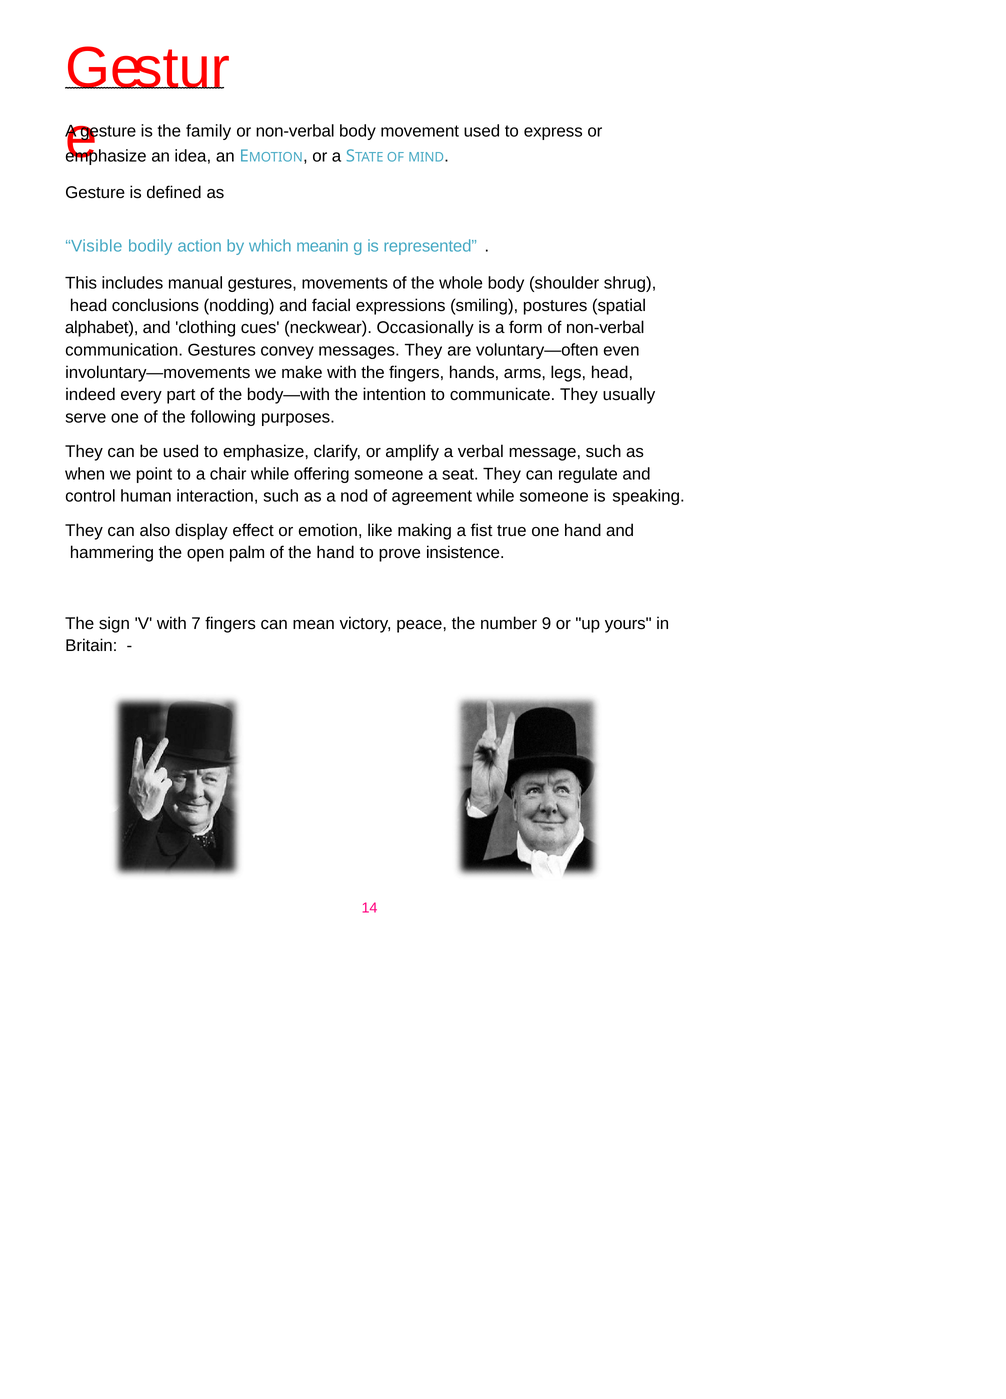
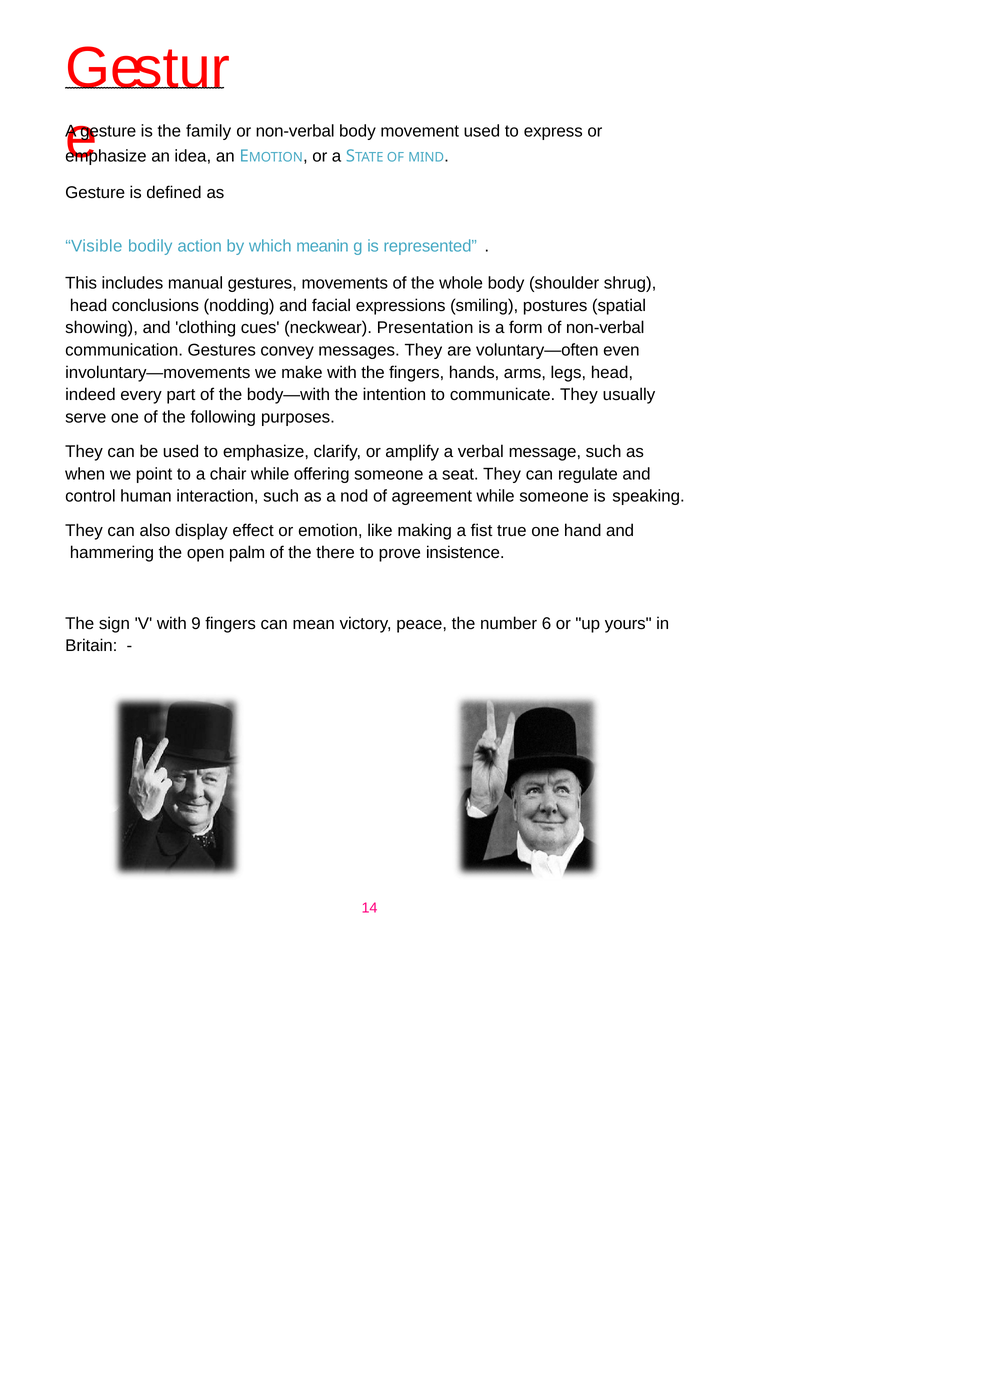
alphabet: alphabet -> showing
Occasionally: Occasionally -> Presentation
the hand: hand -> there
7: 7 -> 9
9: 9 -> 6
